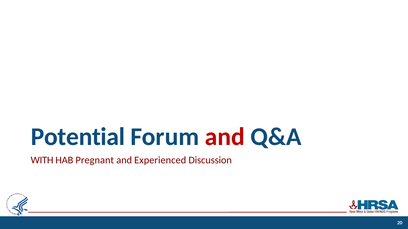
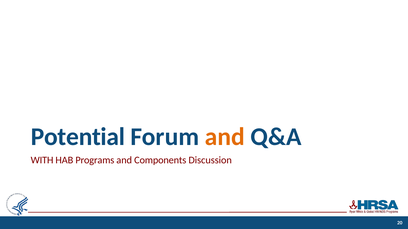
and at (225, 137) colour: red -> orange
Pregnant: Pregnant -> Programs
Experienced: Experienced -> Components
